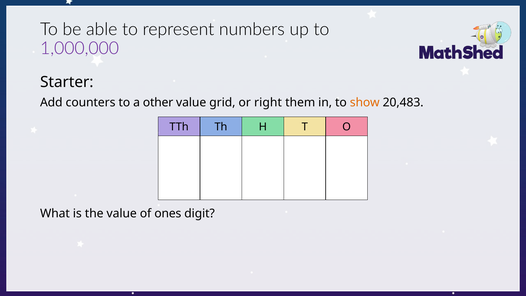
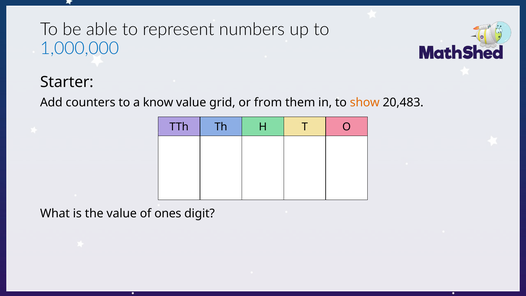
1,000,000 colour: purple -> blue
other: other -> know
right: right -> from
